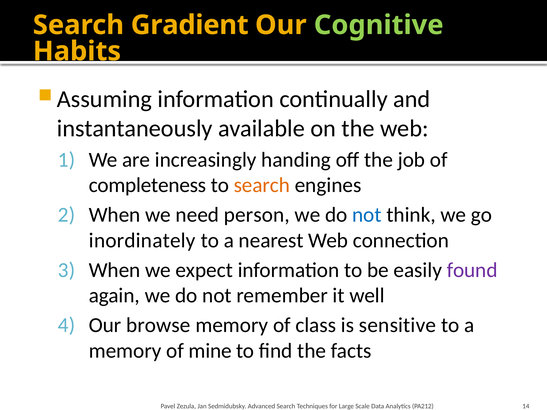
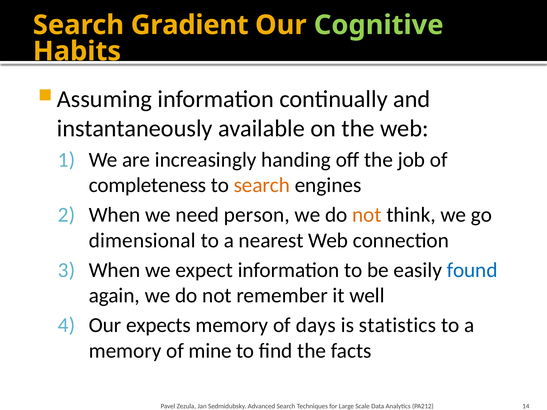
not at (367, 215) colour: blue -> orange
inordinately: inordinately -> dimensional
found colour: purple -> blue
browse: browse -> expects
class: class -> days
sensitive: sensitive -> statistics
